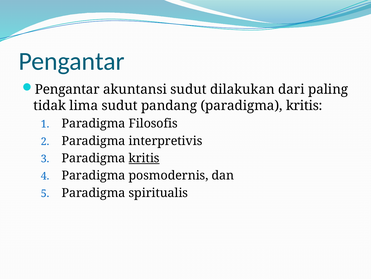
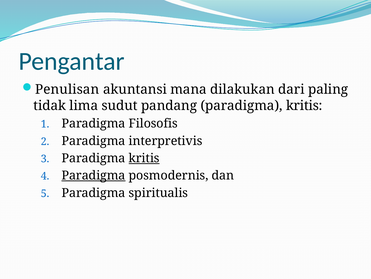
Pengantar at (67, 89): Pengantar -> Penulisan
akuntansi sudut: sudut -> mana
Paradigma at (94, 175) underline: none -> present
